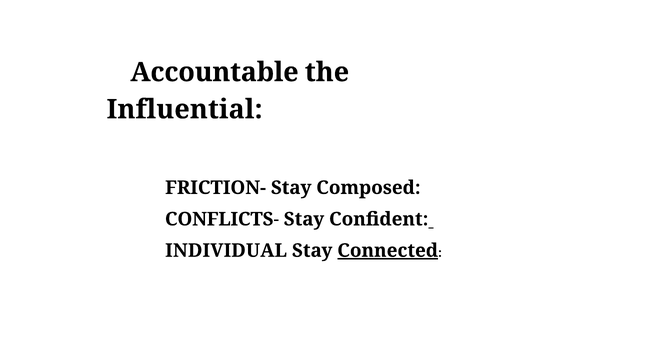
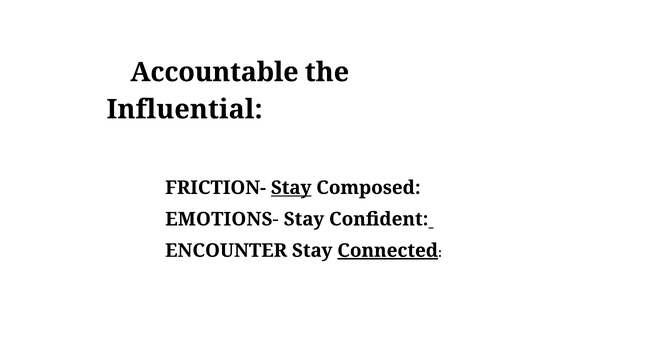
Stay at (291, 188) underline: none -> present
CONFLICTS-: CONFLICTS- -> EMOTIONS-
INDIVIDUAL: INDIVIDUAL -> ENCOUNTER
